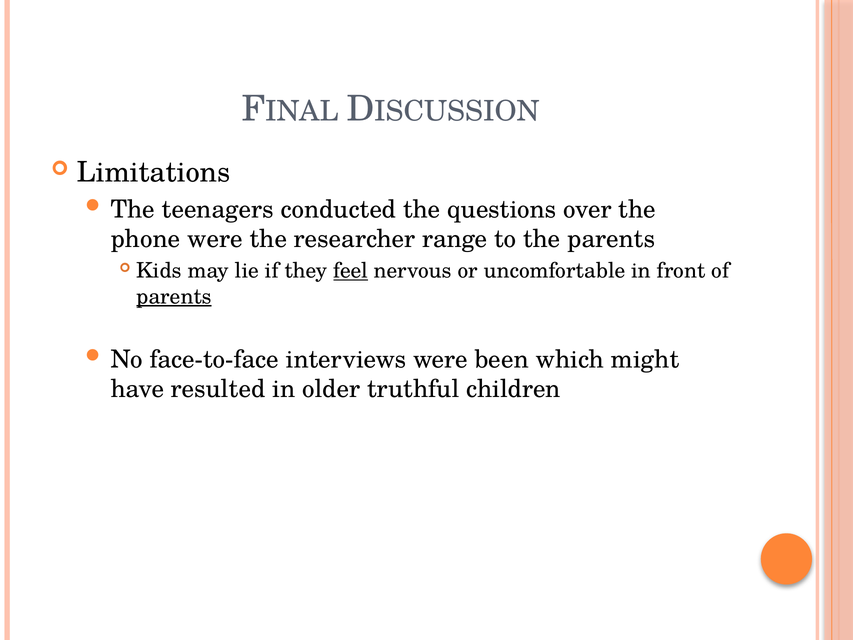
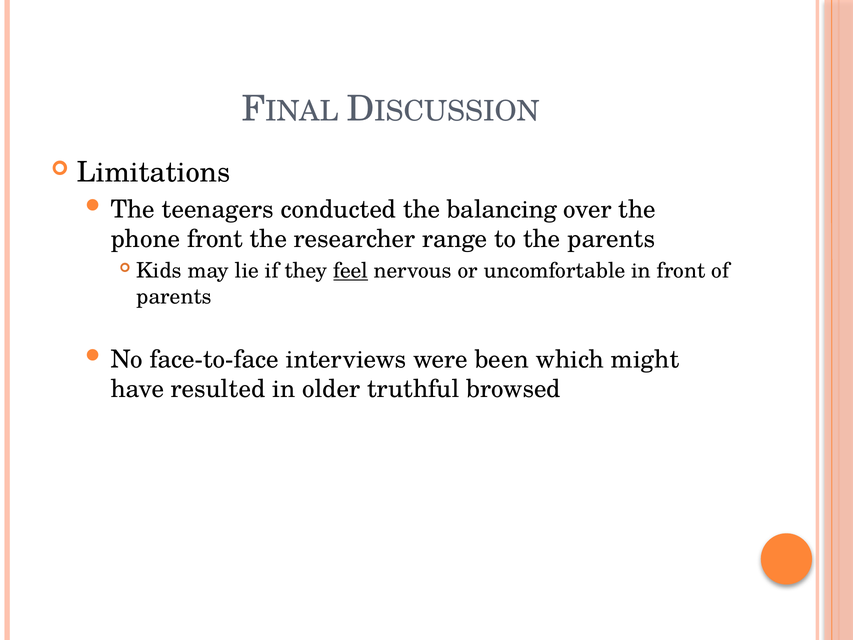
questions: questions -> balancing
phone were: were -> front
parents at (174, 296) underline: present -> none
children: children -> browsed
